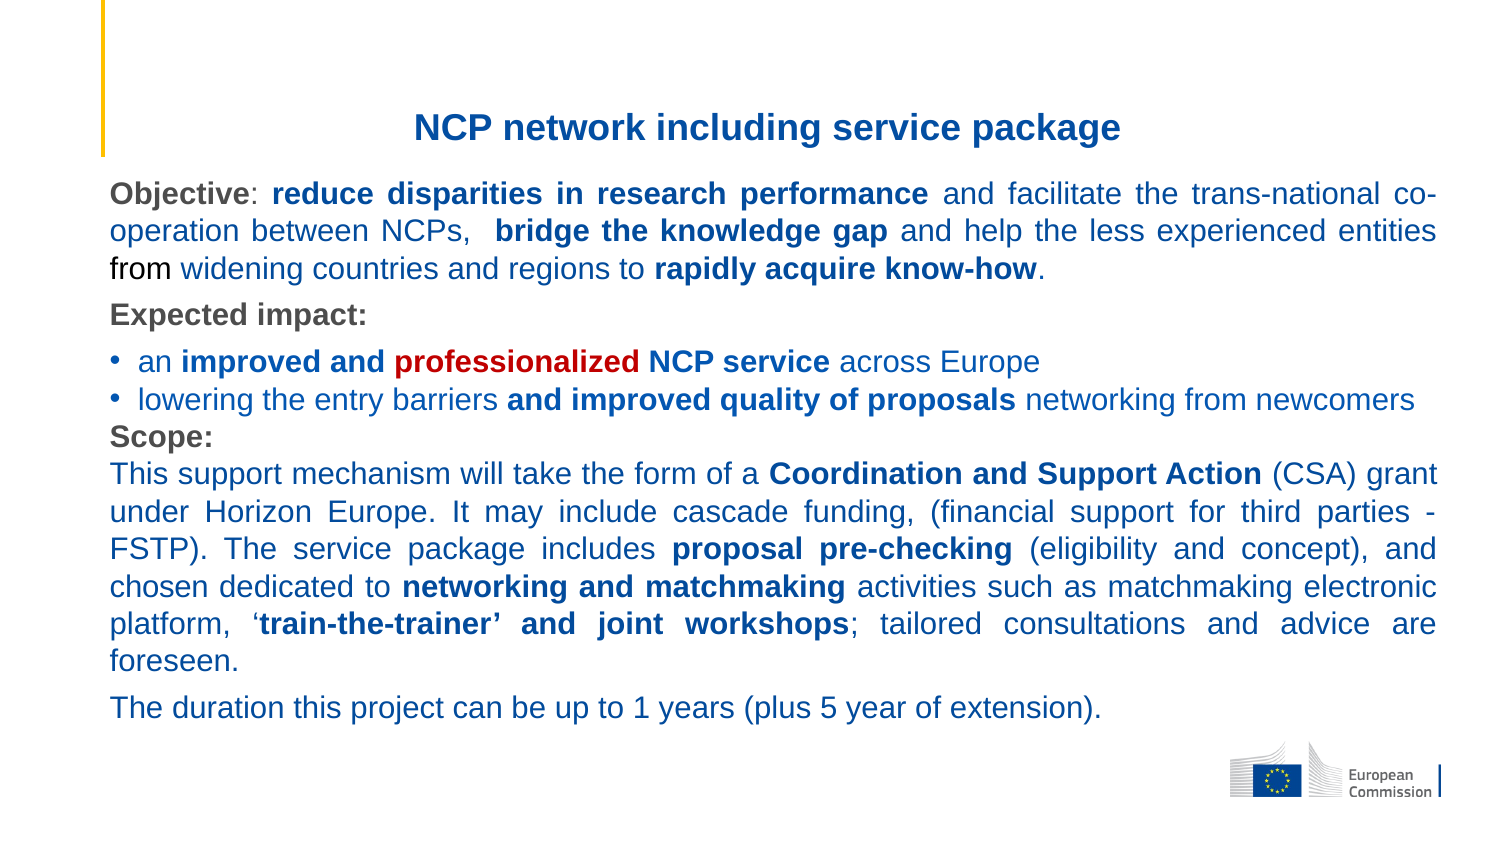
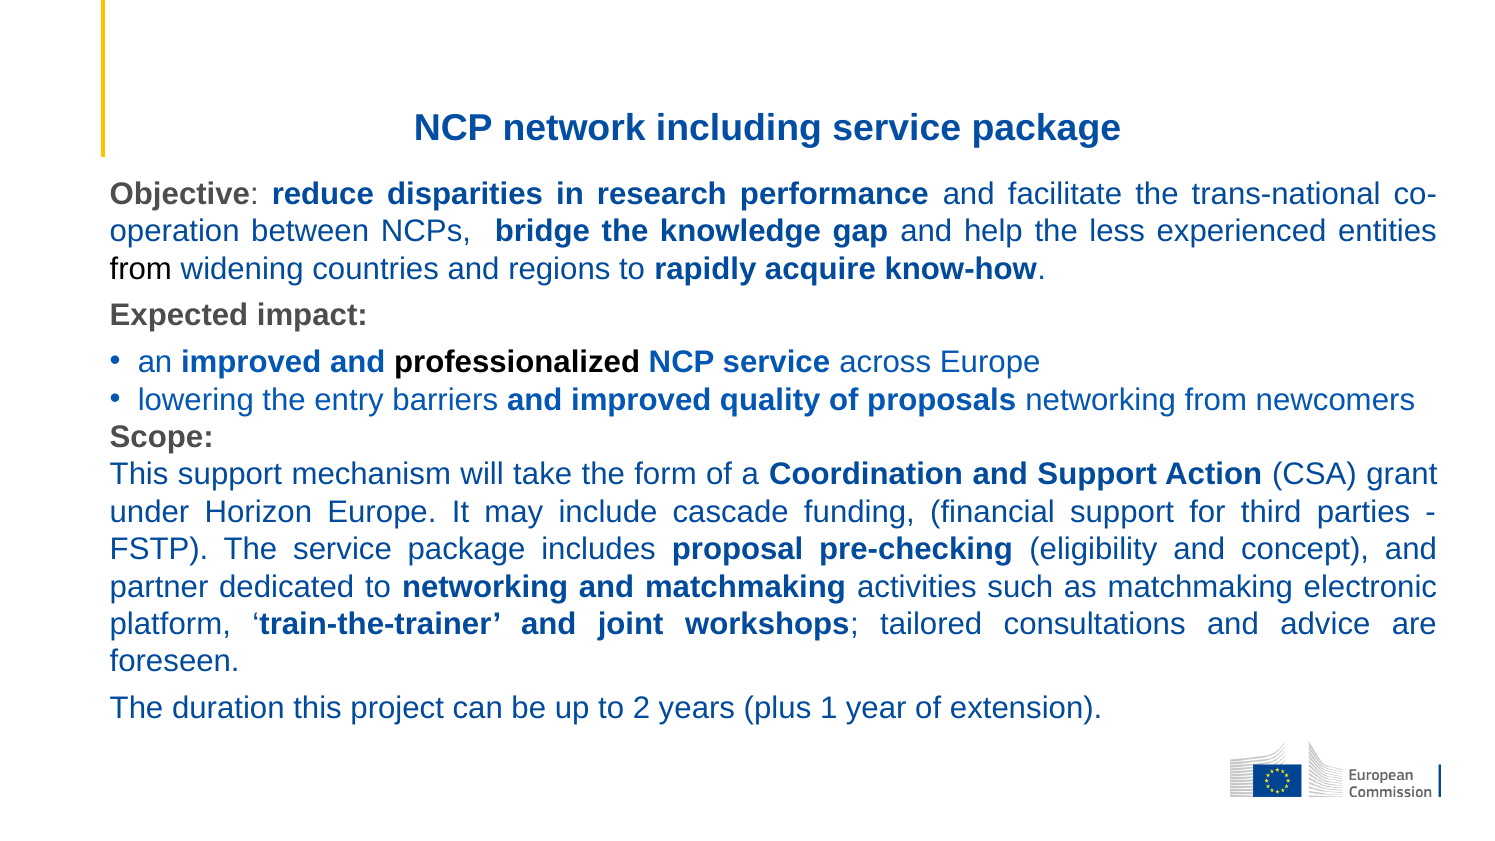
professionalized colour: red -> black
chosen: chosen -> partner
1: 1 -> 2
5: 5 -> 1
